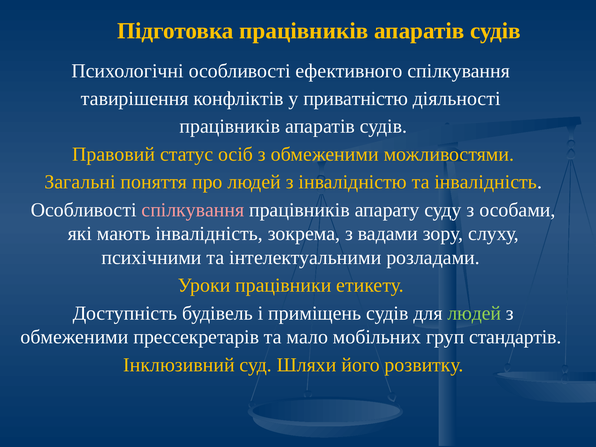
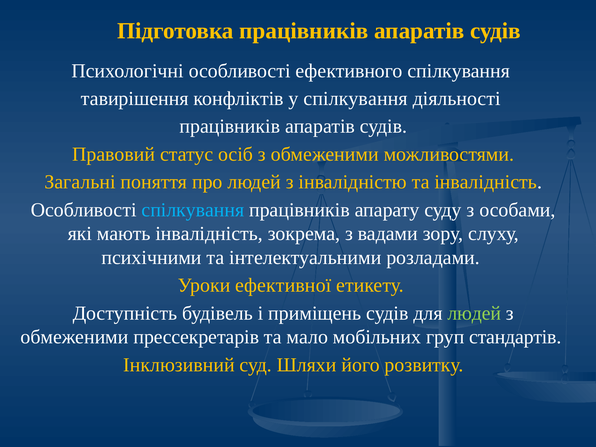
у приватністю: приватністю -> спілкування
спілкування at (193, 210) colour: pink -> light blue
працівники: працівники -> ефективної
